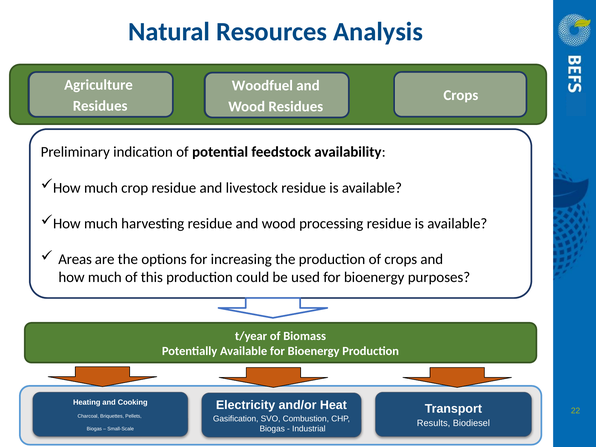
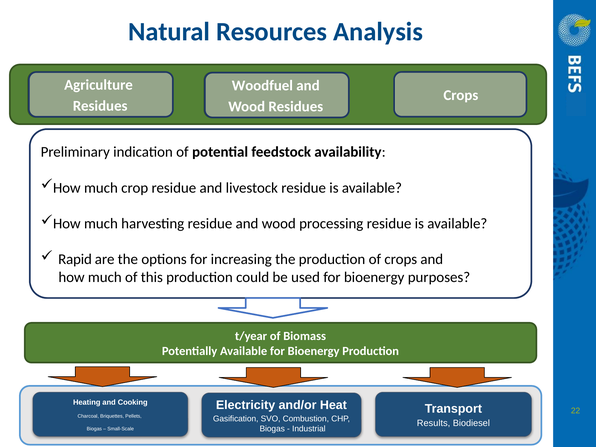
Areas: Areas -> Rapid
